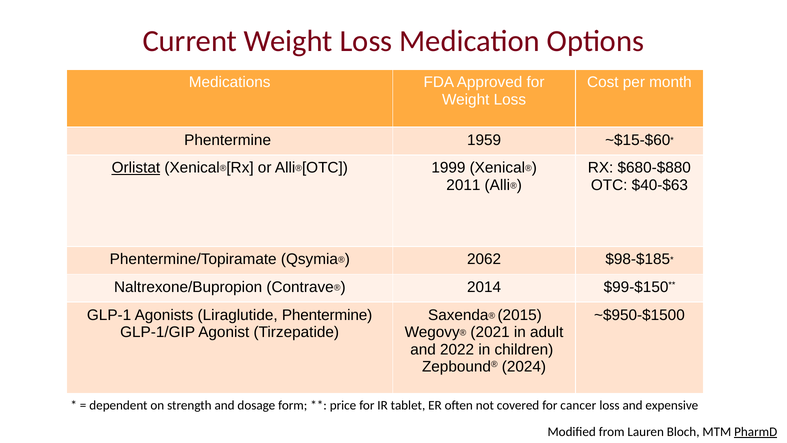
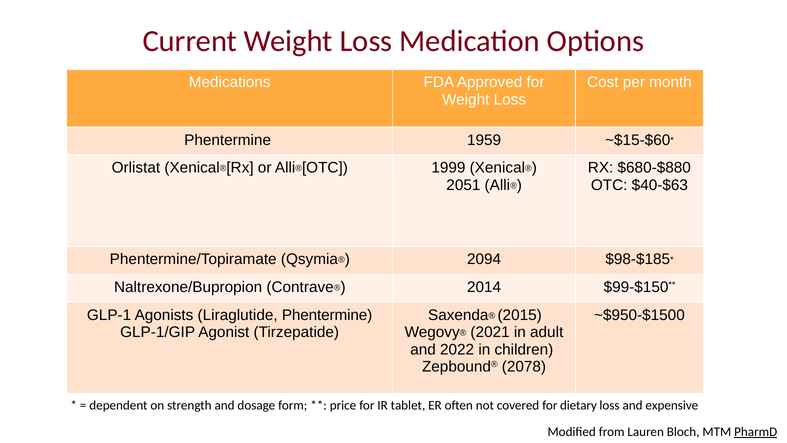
Orlistat underline: present -> none
2011: 2011 -> 2051
2062: 2062 -> 2094
2024: 2024 -> 2078
cancer: cancer -> dietary
